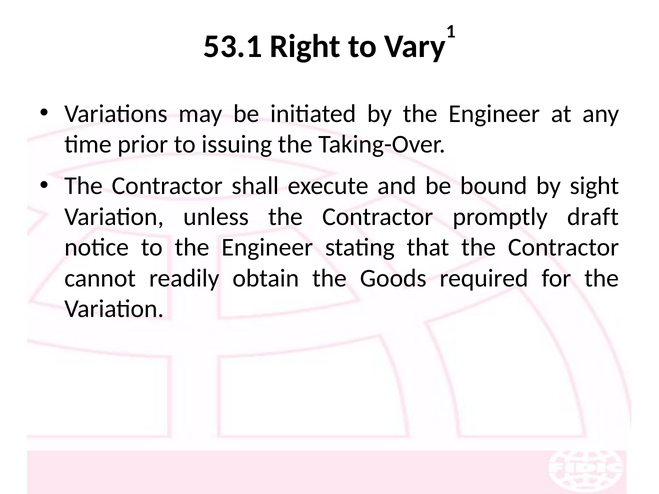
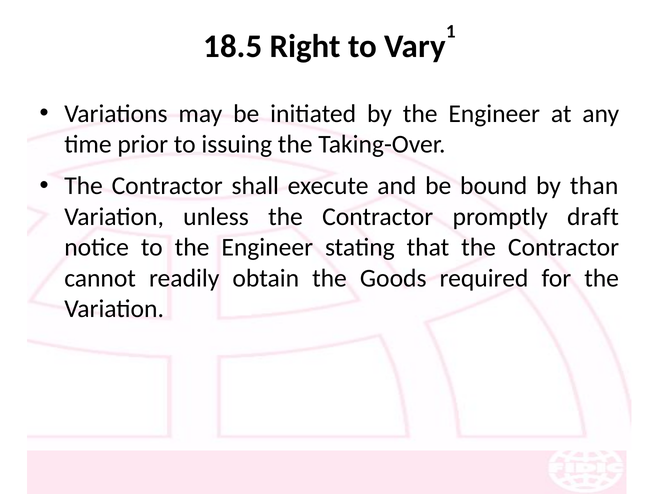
53.1: 53.1 -> 18.5
sight: sight -> than
